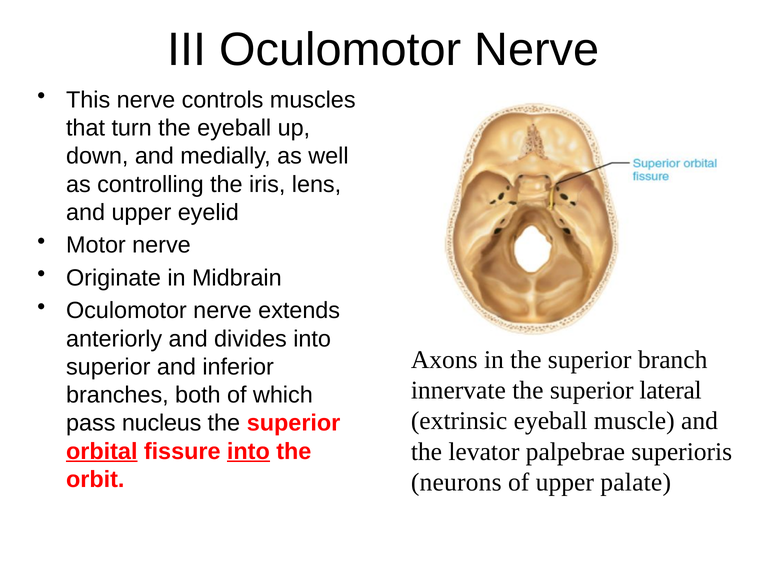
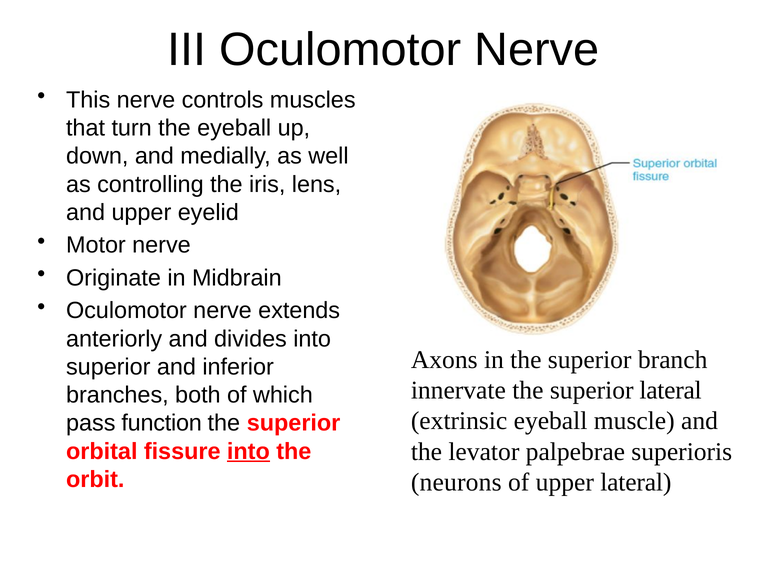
nucleus: nucleus -> function
orbital underline: present -> none
upper palate: palate -> lateral
